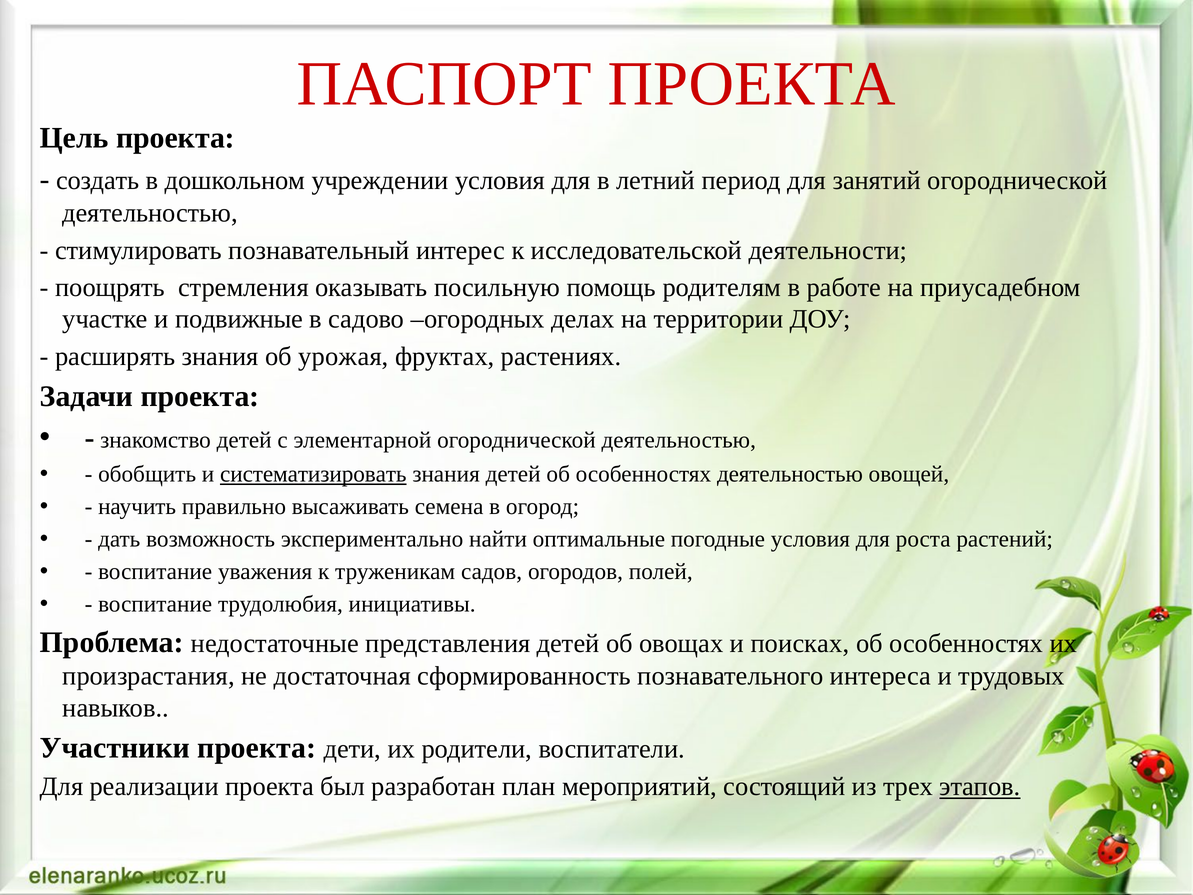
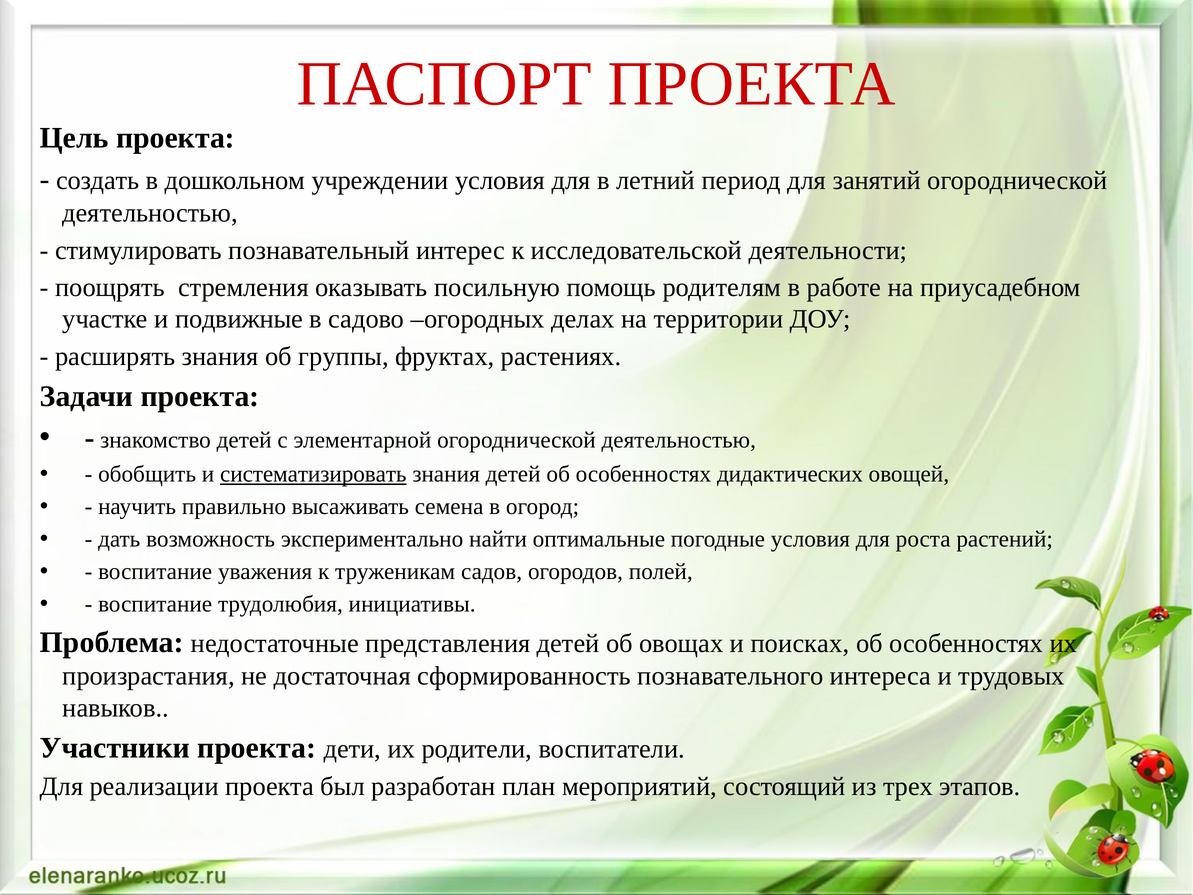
урожая: урожая -> группы
особенностях деятельностью: деятельностью -> дидактических
этапов underline: present -> none
